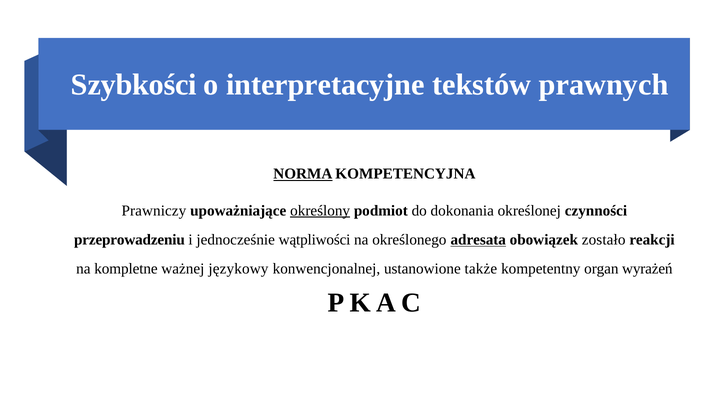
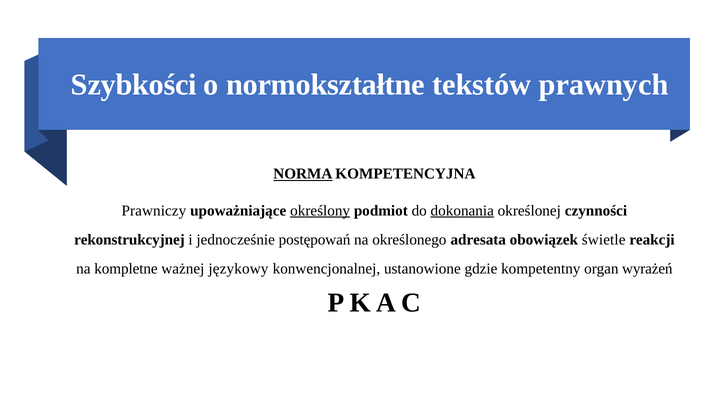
interpretacyjne: interpretacyjne -> normokształtne
dokonania underline: none -> present
przeprowadzeniu: przeprowadzeniu -> rekonstrukcyjnej
wątpliwości: wątpliwości -> postępowań
adresata underline: present -> none
zostało: zostało -> świetle
także: także -> gdzie
